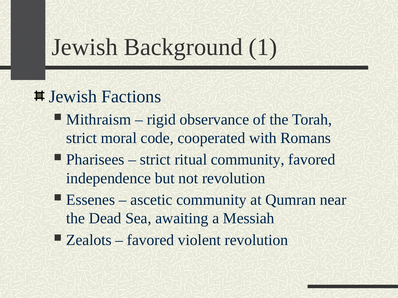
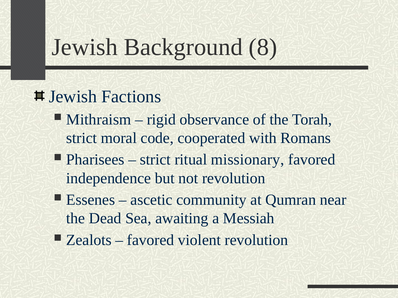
1: 1 -> 8
ritual community: community -> missionary
